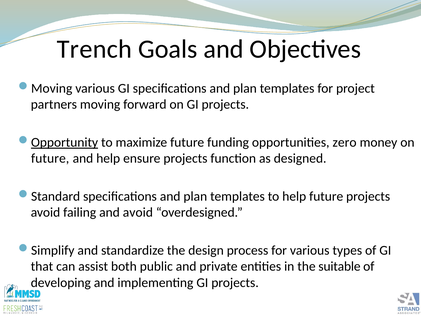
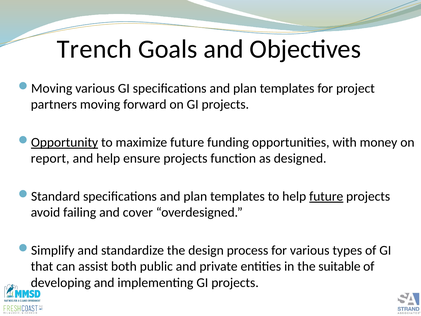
zero: zero -> with
future at (50, 158): future -> report
future at (326, 196) underline: none -> present
and avoid: avoid -> cover
